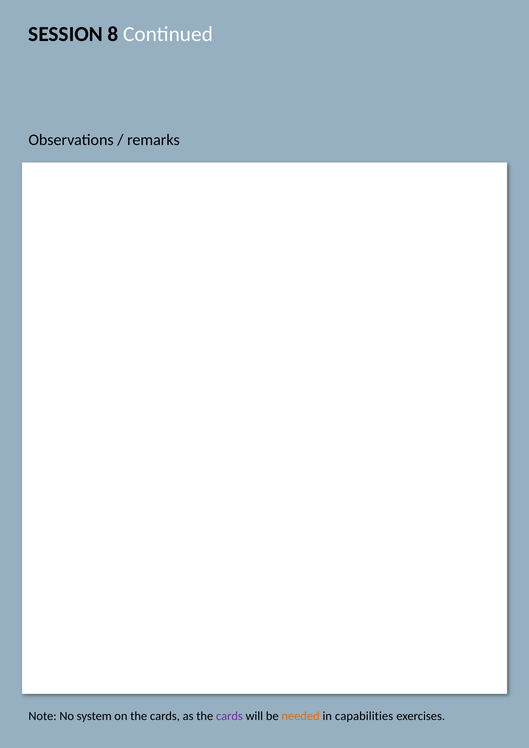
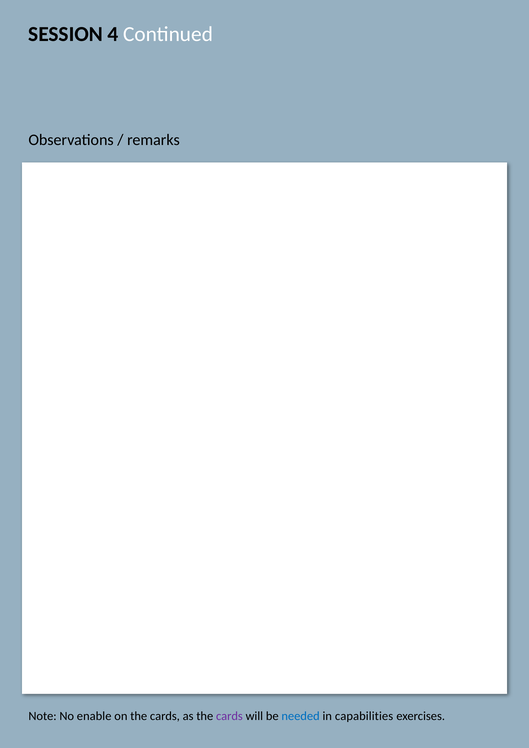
8: 8 -> 4
system: system -> enable
needed colour: orange -> blue
